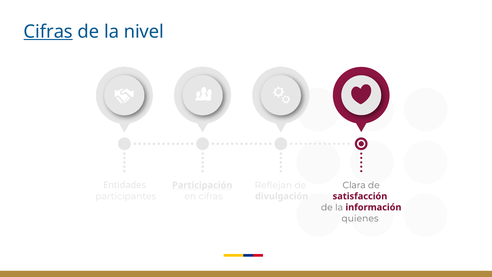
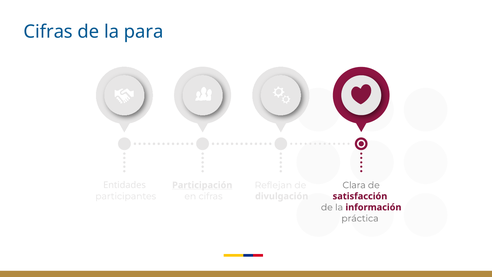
Cifras at (48, 32) underline: present -> none
nivel: nivel -> para
quienes: quienes -> práctica
